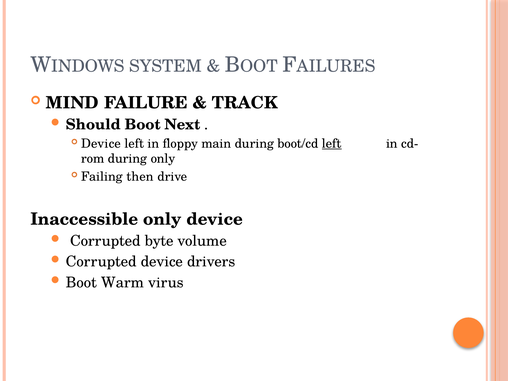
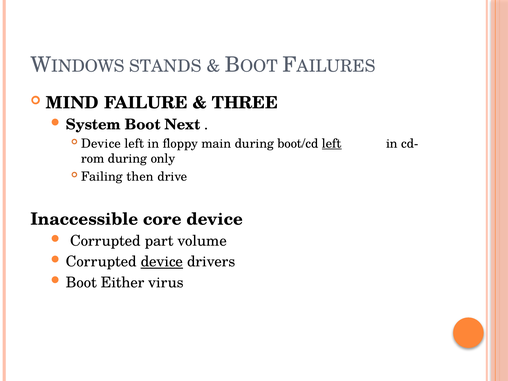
SYSTEM: SYSTEM -> STANDS
TRACK: TRACK -> THREE
Should: Should -> System
Inaccessible only: only -> core
byte: byte -> part
device at (162, 262) underline: none -> present
Warm: Warm -> Either
